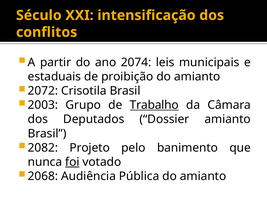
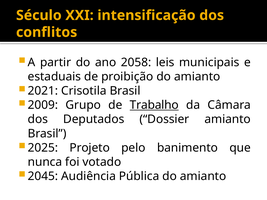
2074: 2074 -> 2058
2072: 2072 -> 2021
2003: 2003 -> 2009
2082: 2082 -> 2025
foi underline: present -> none
2068: 2068 -> 2045
